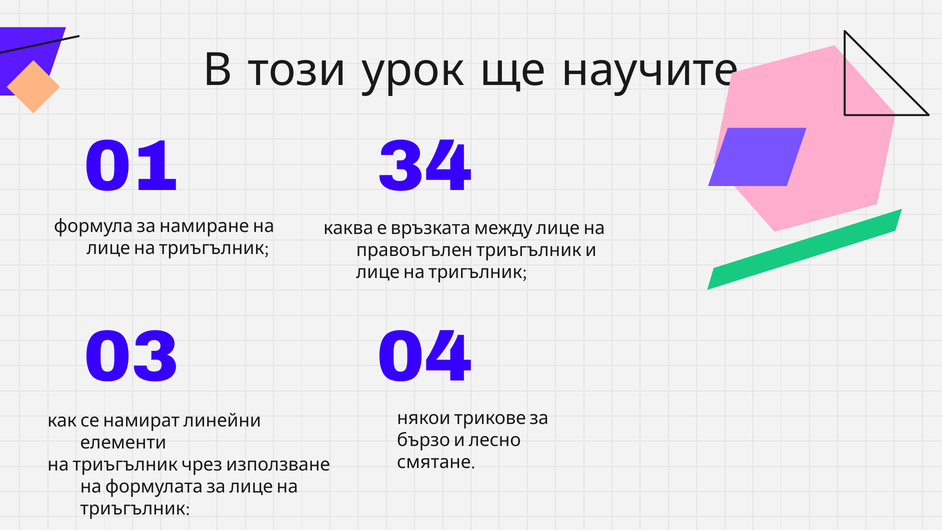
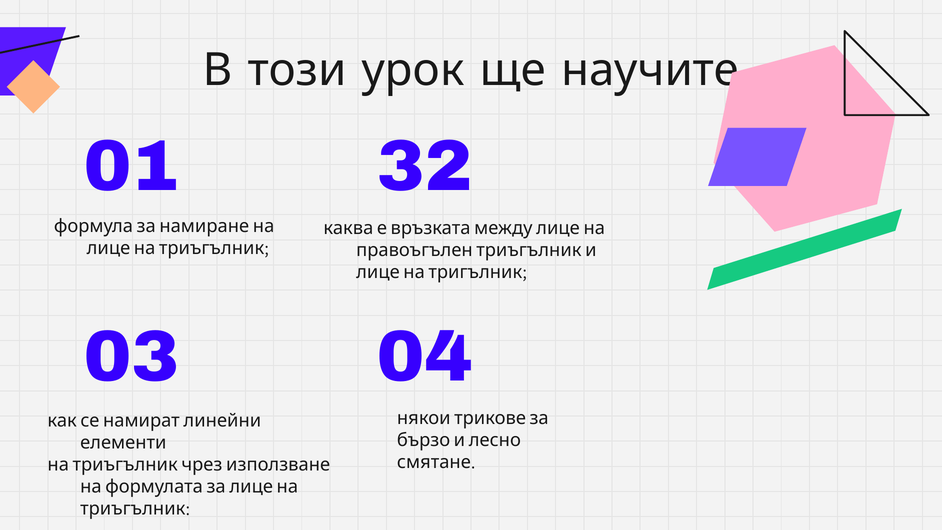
34: 34 -> 32
